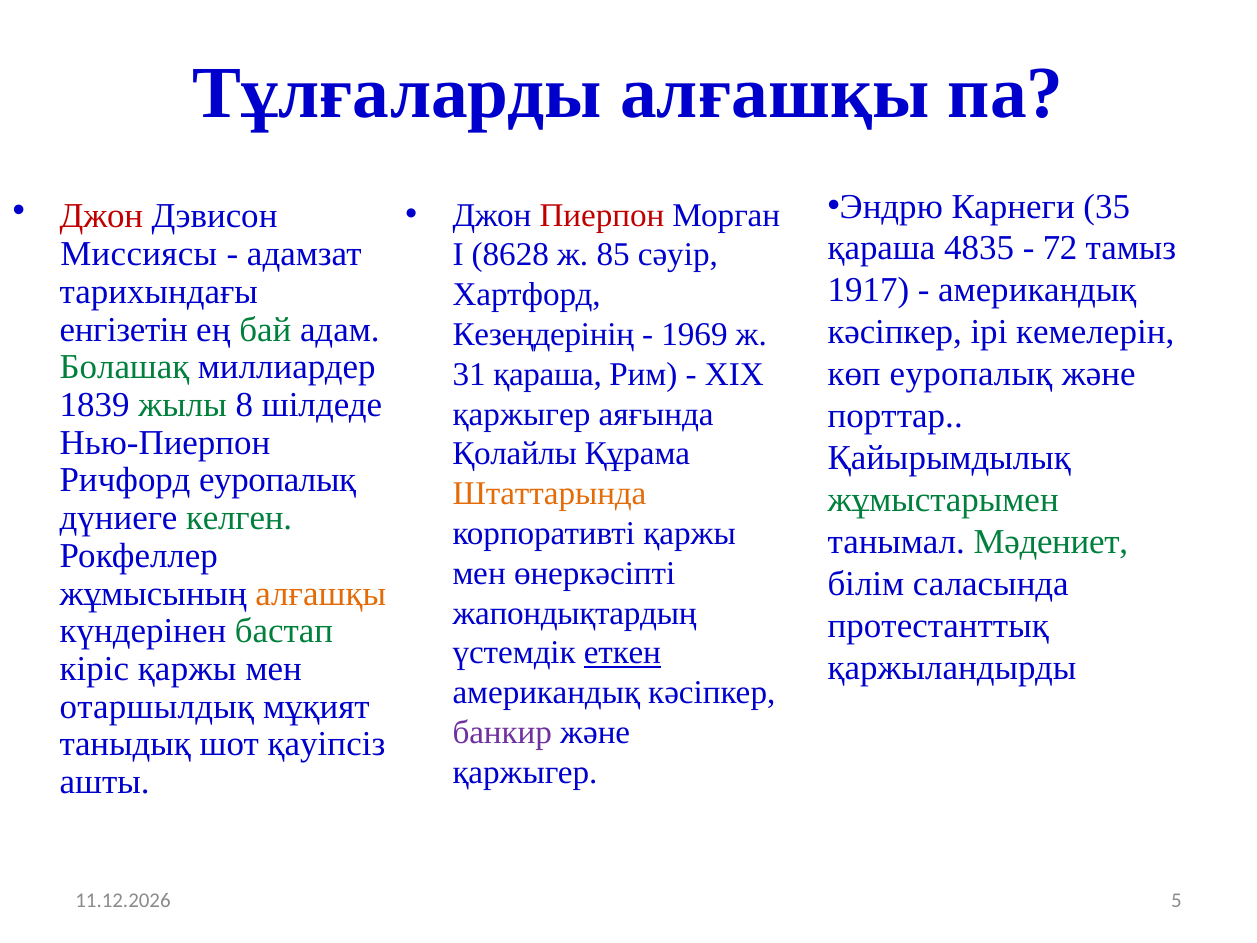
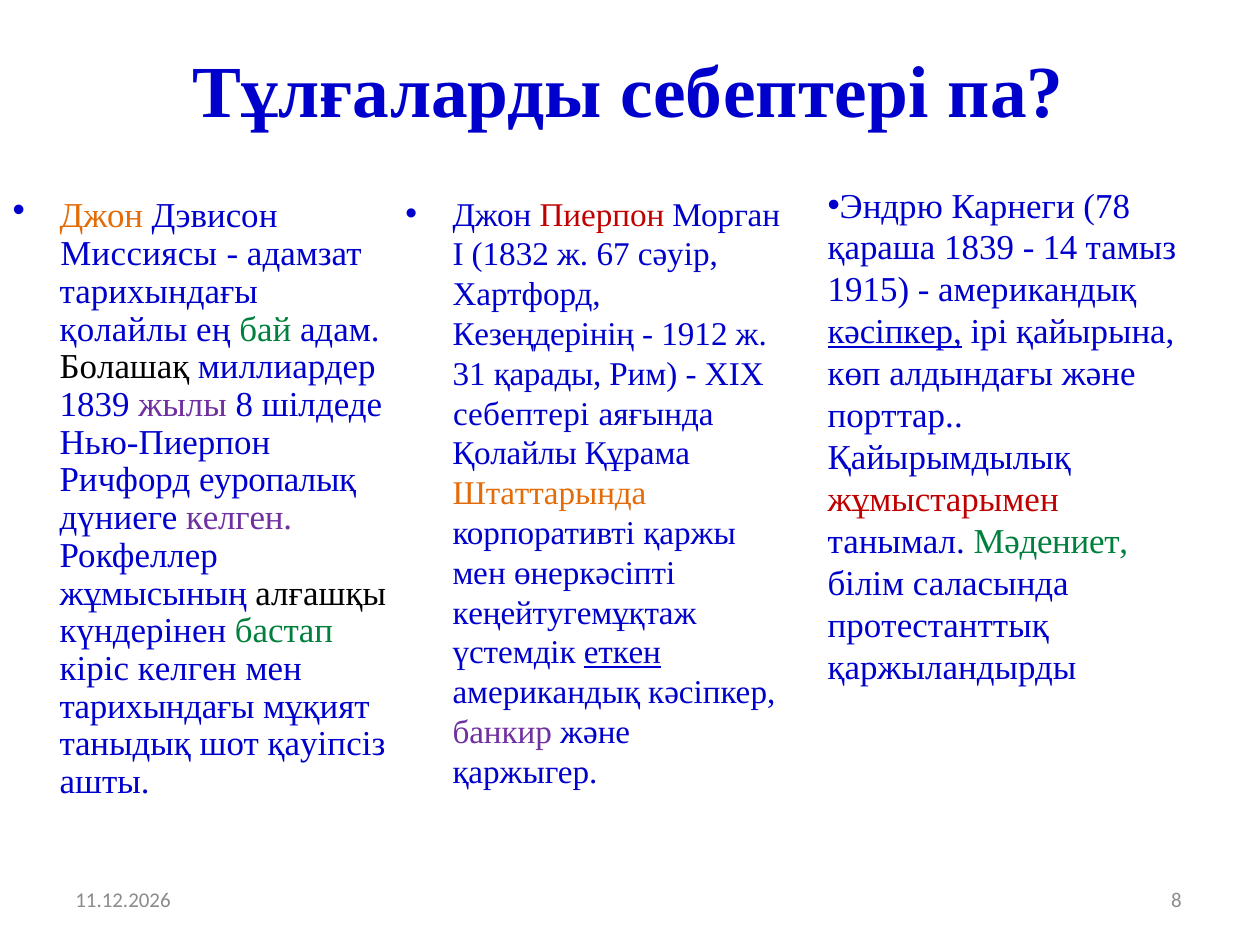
Тұлғаларды алғашқы: алғашқы -> себептері
35: 35 -> 78
Джон at (101, 216) colour: red -> orange
қараша 4835: 4835 -> 1839
72: 72 -> 14
8628: 8628 -> 1832
85: 85 -> 67
1917: 1917 -> 1915
енгізетін at (124, 329): енгізетін -> қолайлы
кәсіпкер at (895, 332) underline: none -> present
кемелерін: кемелерін -> қайырына
1969: 1969 -> 1912
Болашақ colour: green -> black
көп еуропалық: еуропалық -> алдындағы
31 қараша: қараша -> қарады
жылы colour: green -> purple
қаржыгер at (521, 414): қаржыгер -> себептері
жұмыстарымен colour: green -> red
келген at (239, 518) colour: green -> purple
алғашқы at (321, 593) colour: orange -> black
жапондықтардың: жапондықтардың -> кеңейтугемұқтаж
кіріс қаржы: қаржы -> келген
отаршылдық at (157, 706): отаршылдық -> тарихындағы
5 at (1176, 900): 5 -> 8
